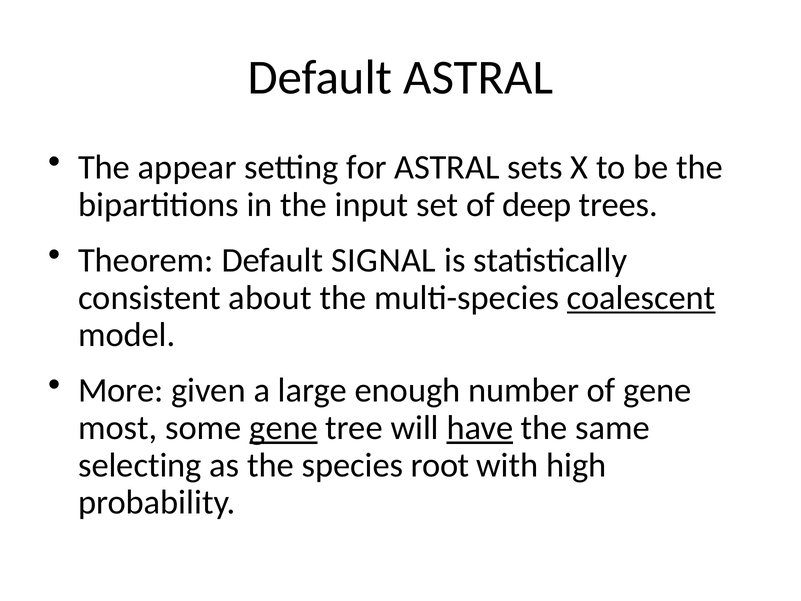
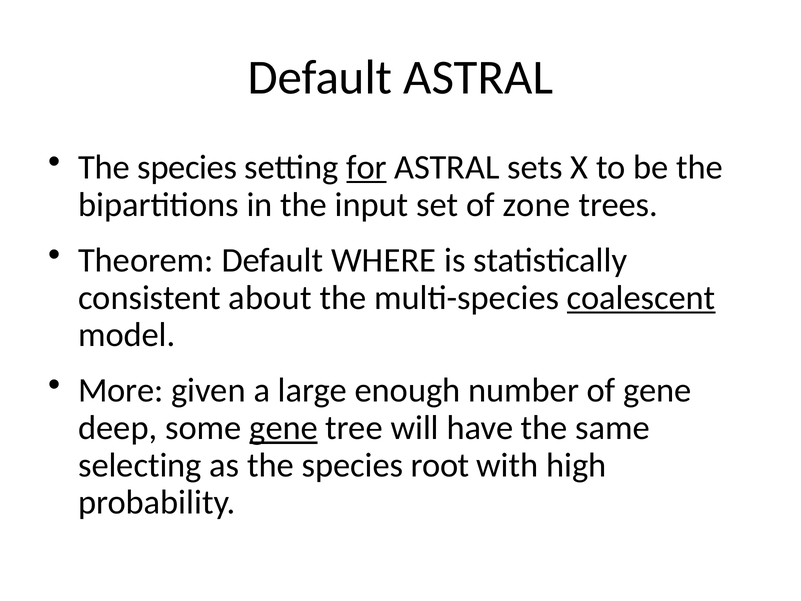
appear at (187, 167): appear -> species
for underline: none -> present
deep: deep -> zone
SIGNAL: SIGNAL -> WHERE
most: most -> deep
have underline: present -> none
